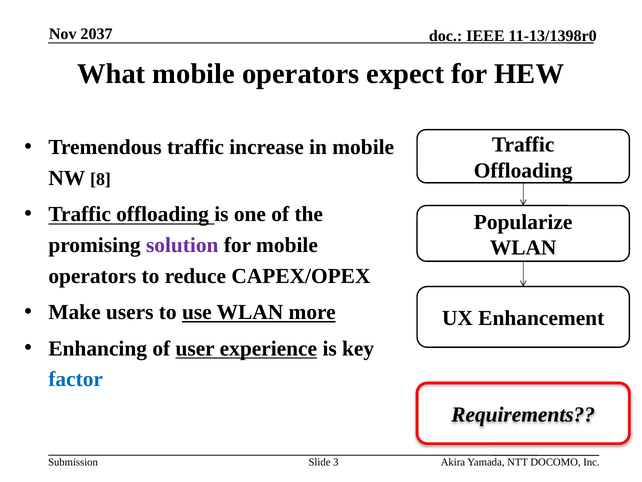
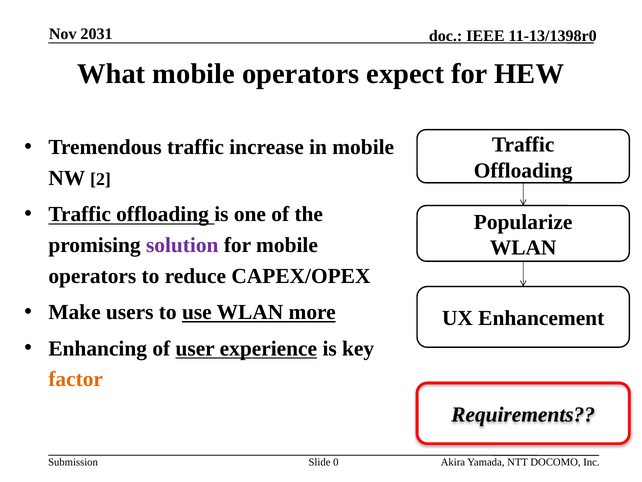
2037: 2037 -> 2031
8: 8 -> 2
factor colour: blue -> orange
3: 3 -> 0
